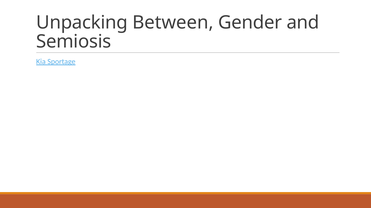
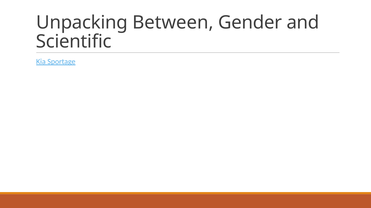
Semiosis: Semiosis -> Scientific
